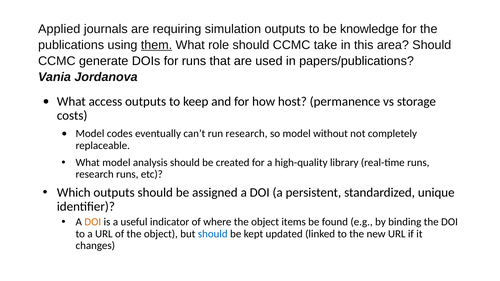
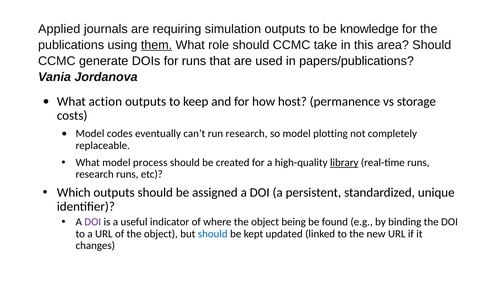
access: access -> action
without: without -> plotting
analysis: analysis -> process
library underline: none -> present
DOI at (93, 222) colour: orange -> purple
items: items -> being
